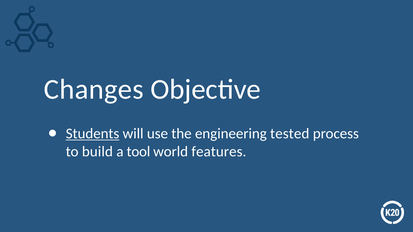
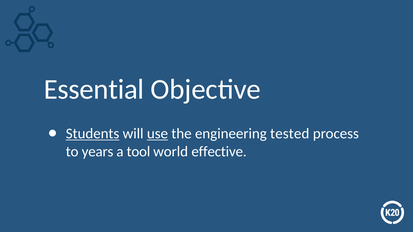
Changes: Changes -> Essential
use underline: none -> present
build: build -> years
features: features -> effective
